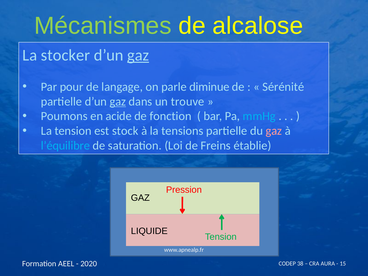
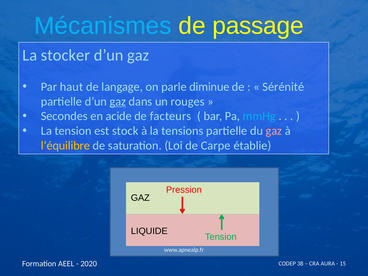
Mécanismes colour: light green -> light blue
alcalose: alcalose -> passage
gaz at (138, 55) underline: present -> none
pour: pour -> haut
trouve: trouve -> rouges
Poumons: Poumons -> Secondes
fonction: fonction -> facteurs
l’équilibre colour: light blue -> yellow
Freins: Freins -> Carpe
